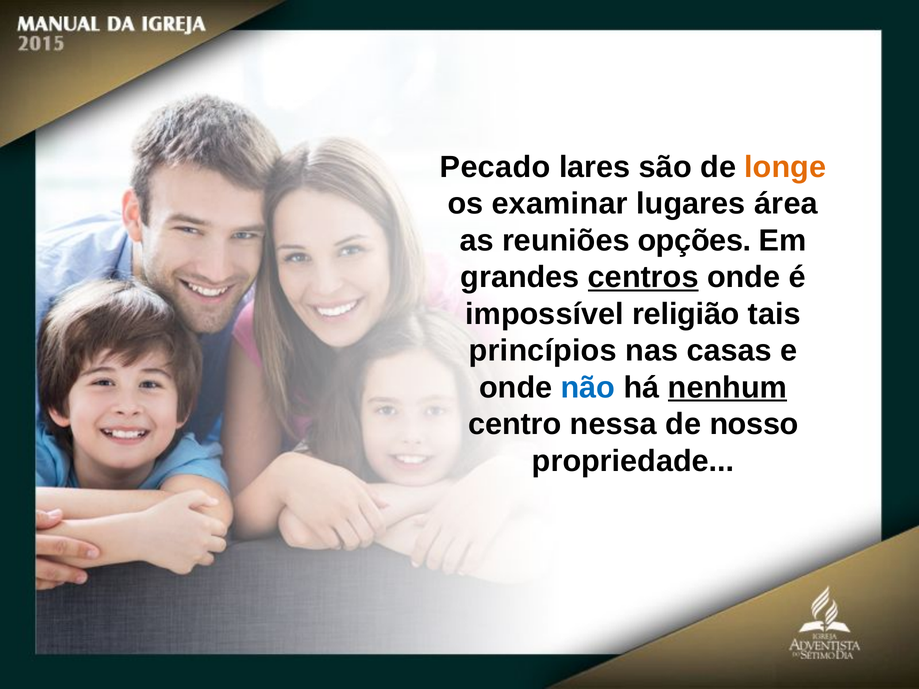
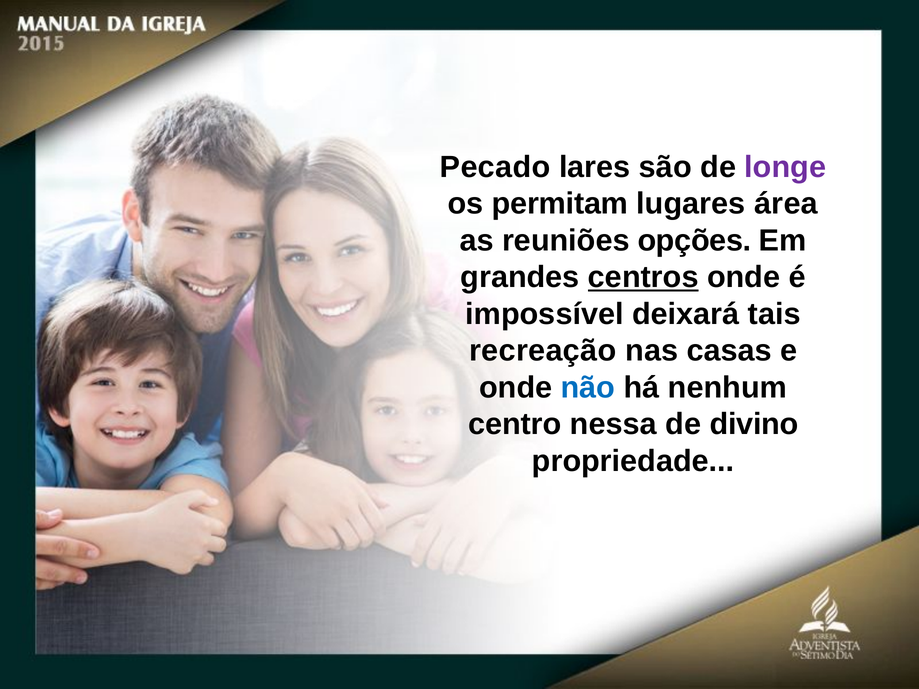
longe colour: orange -> purple
examinar: examinar -> permitam
religião: religião -> deixará
princípios: princípios -> recreação
nenhum underline: present -> none
nosso: nosso -> divino
